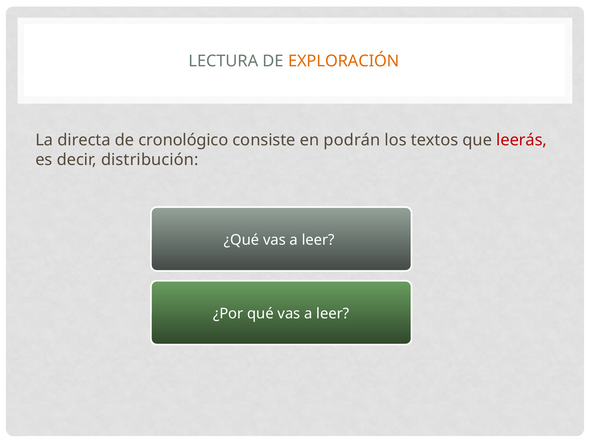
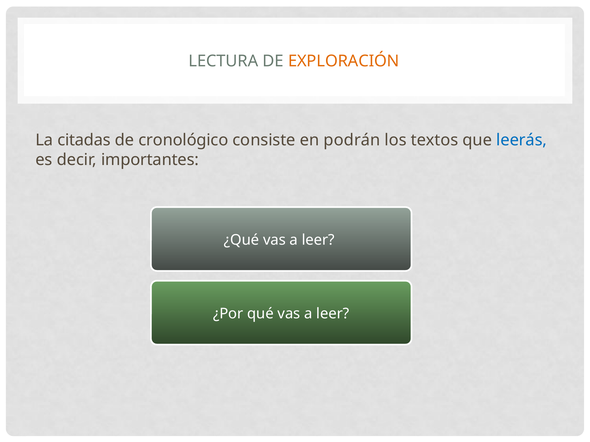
directa: directa -> citadas
leerás colour: red -> blue
distribución: distribución -> importantes
